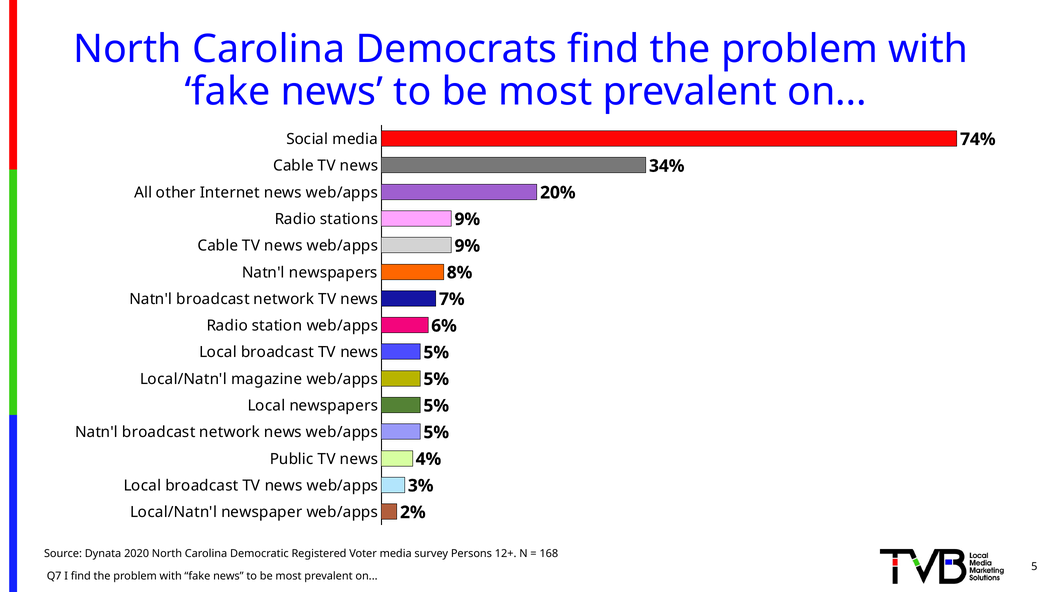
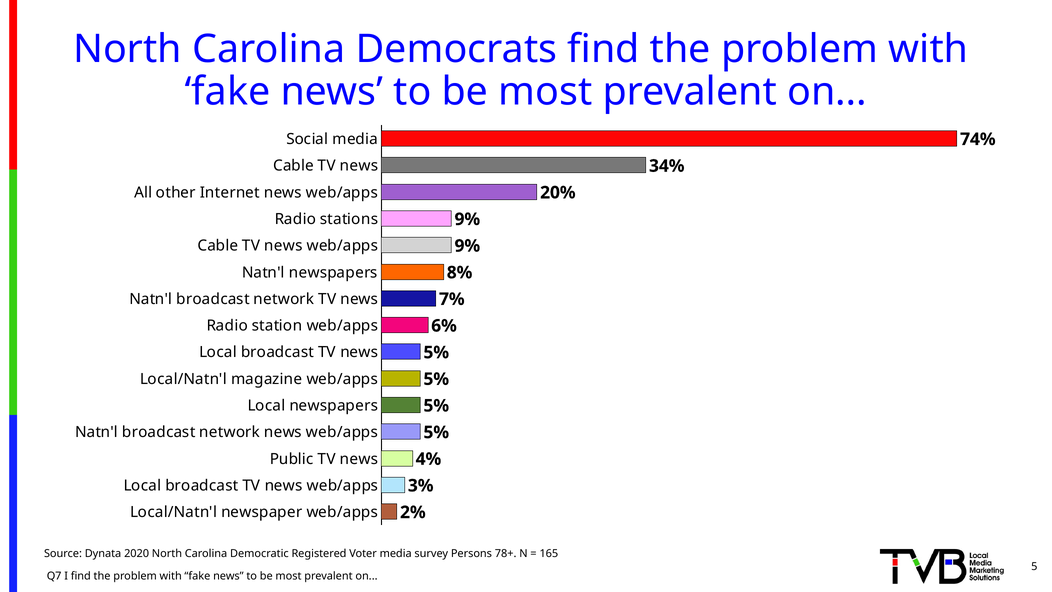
12+: 12+ -> 78+
168: 168 -> 165
